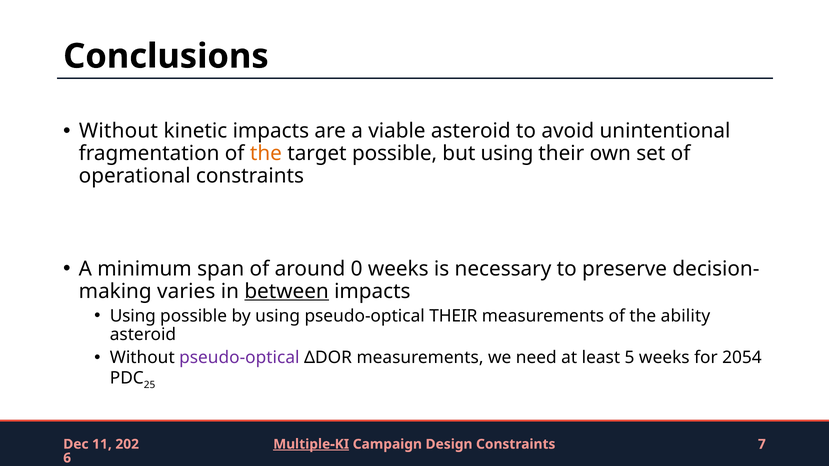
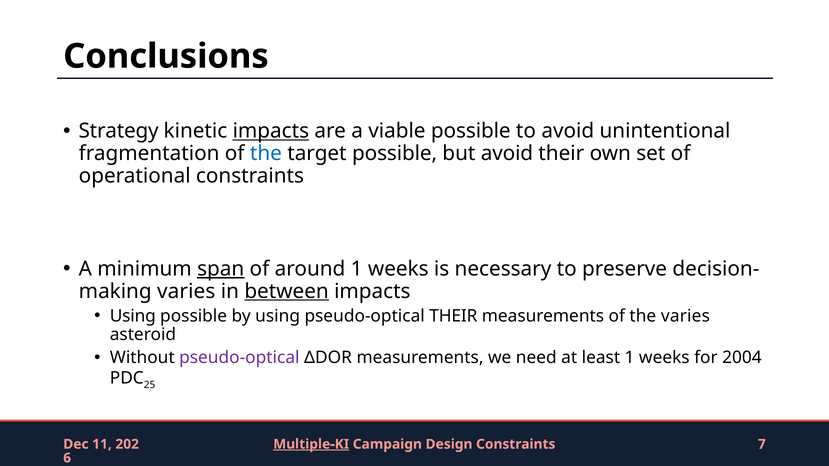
Without at (118, 131): Without -> Strategy
impacts at (271, 131) underline: none -> present
viable asteroid: asteroid -> possible
the at (266, 154) colour: orange -> blue
but using: using -> avoid
span underline: none -> present
around 0: 0 -> 1
the ability: ability -> varies
least 5: 5 -> 1
2054: 2054 -> 2004
